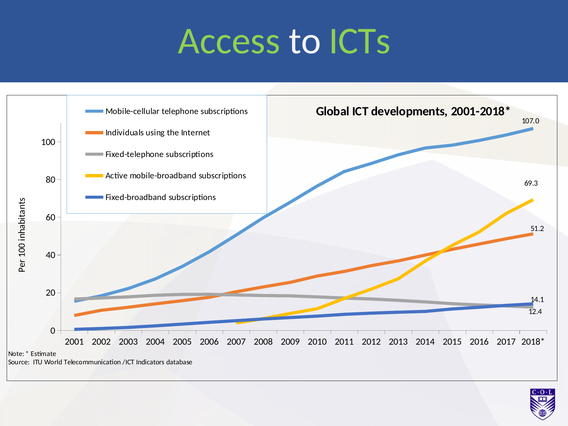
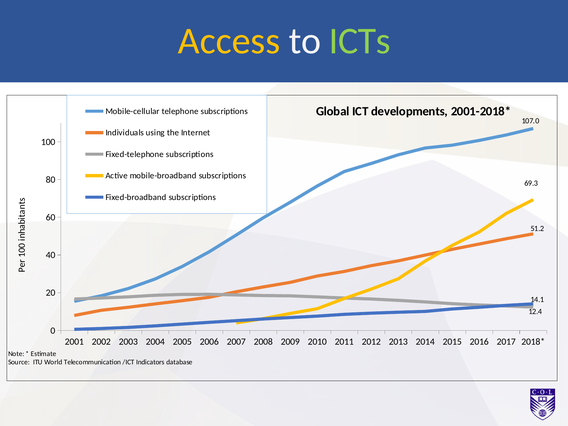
Access colour: light green -> yellow
